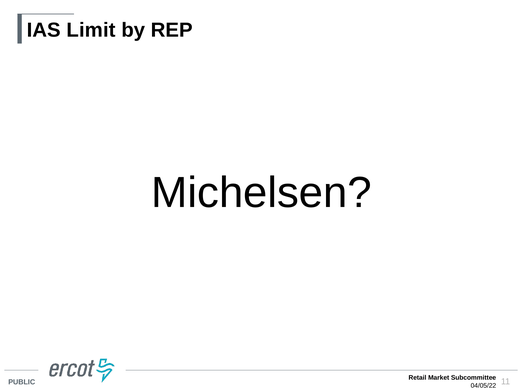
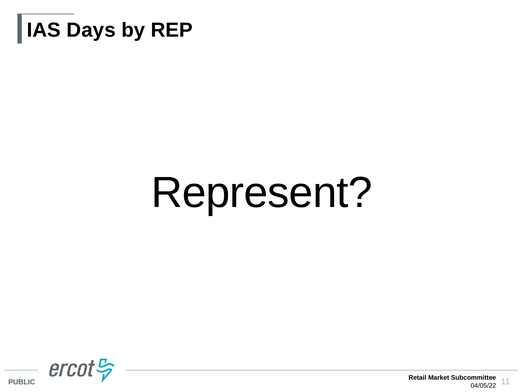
Limit: Limit -> Days
Michelsen: Michelsen -> Represent
